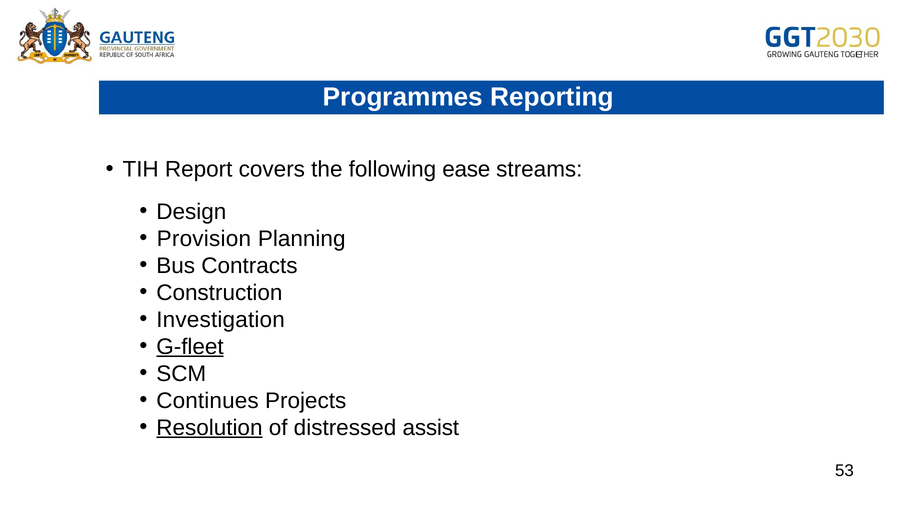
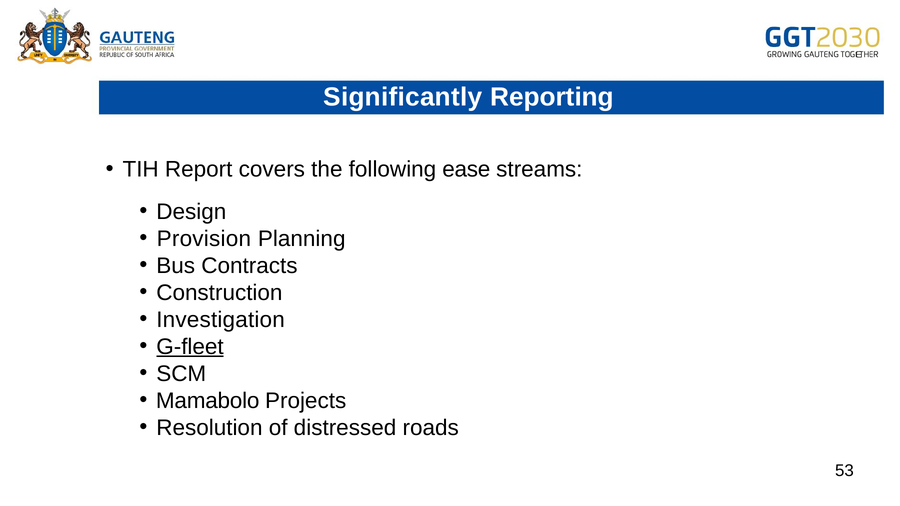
Programmes: Programmes -> Significantly
Continues: Continues -> Mamabolo
Resolution underline: present -> none
assist: assist -> roads
